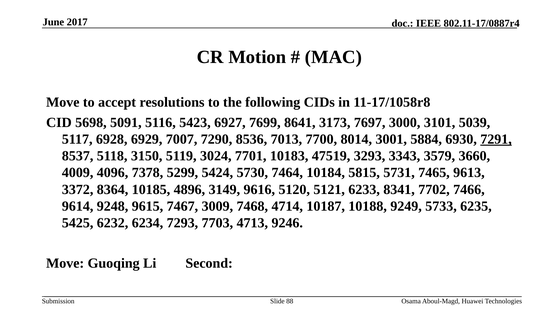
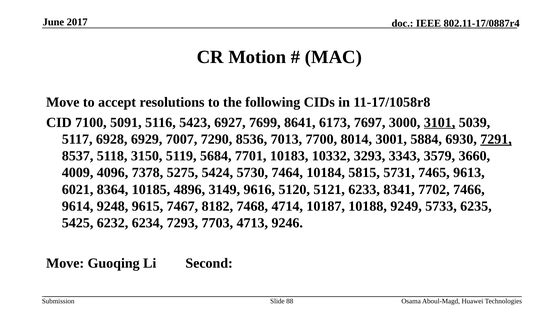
5698: 5698 -> 7100
3173: 3173 -> 6173
3101 underline: none -> present
3024: 3024 -> 5684
47519: 47519 -> 10332
5299: 5299 -> 5275
3372: 3372 -> 6021
3009: 3009 -> 8182
